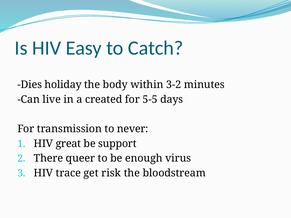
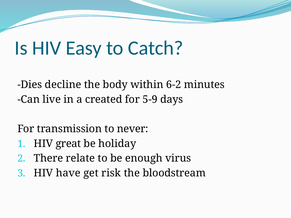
holiday: holiday -> decline
3-2: 3-2 -> 6-2
5-5: 5-5 -> 5-9
support: support -> holiday
queer: queer -> relate
trace: trace -> have
